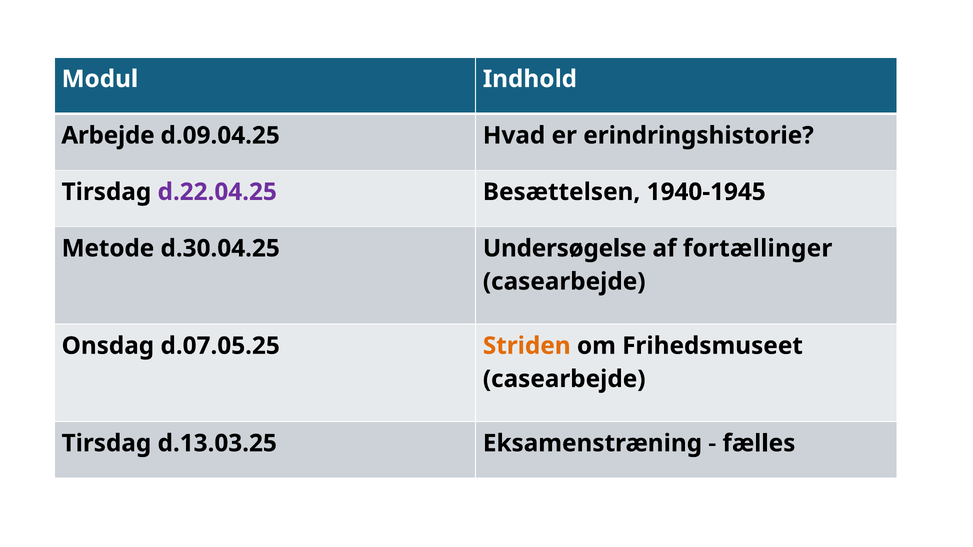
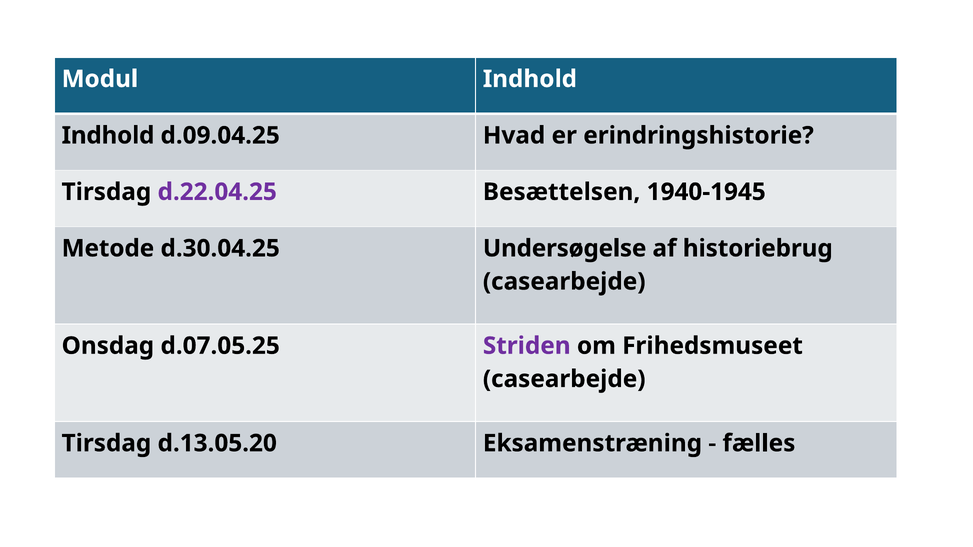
Arbejde at (108, 136): Arbejde -> Indhold
fortællinger: fortællinger -> historiebrug
Striden colour: orange -> purple
d.13.03.25: d.13.03.25 -> d.13.05.20
